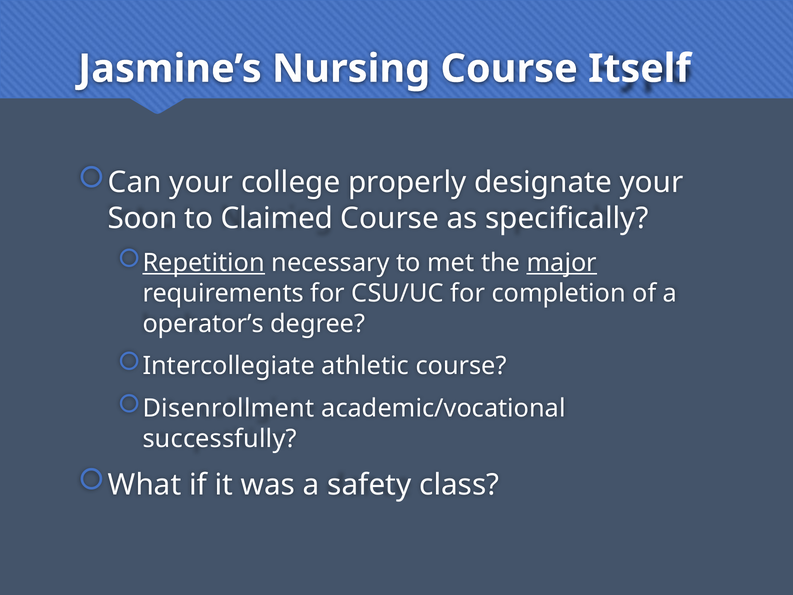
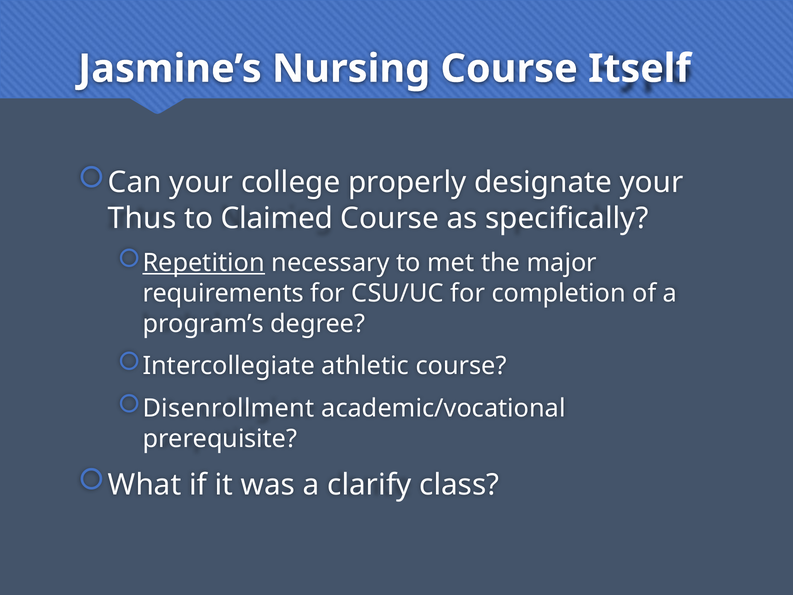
Soon: Soon -> Thus
major underline: present -> none
operator’s: operator’s -> program’s
successfully: successfully -> prerequisite
safety: safety -> clarify
